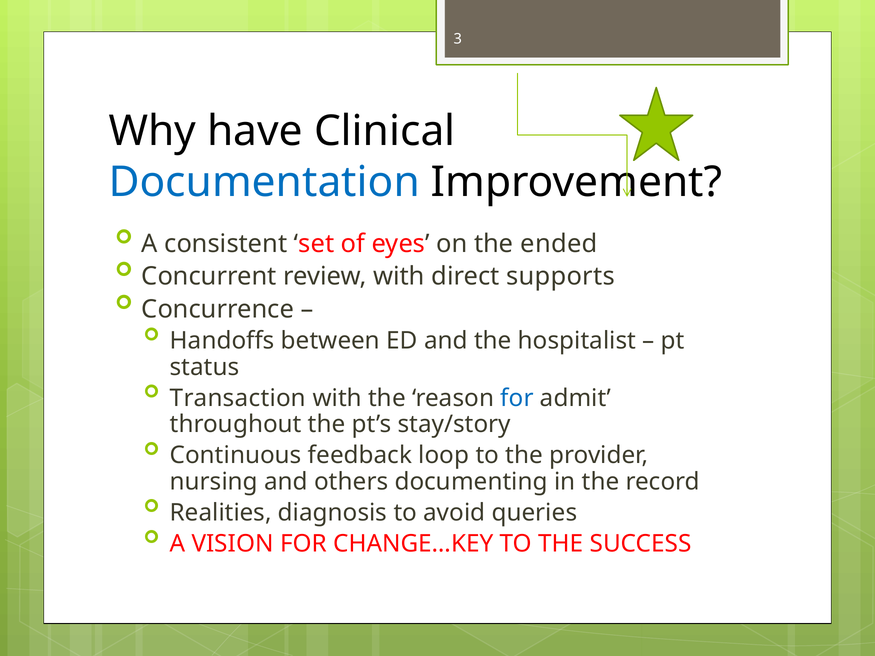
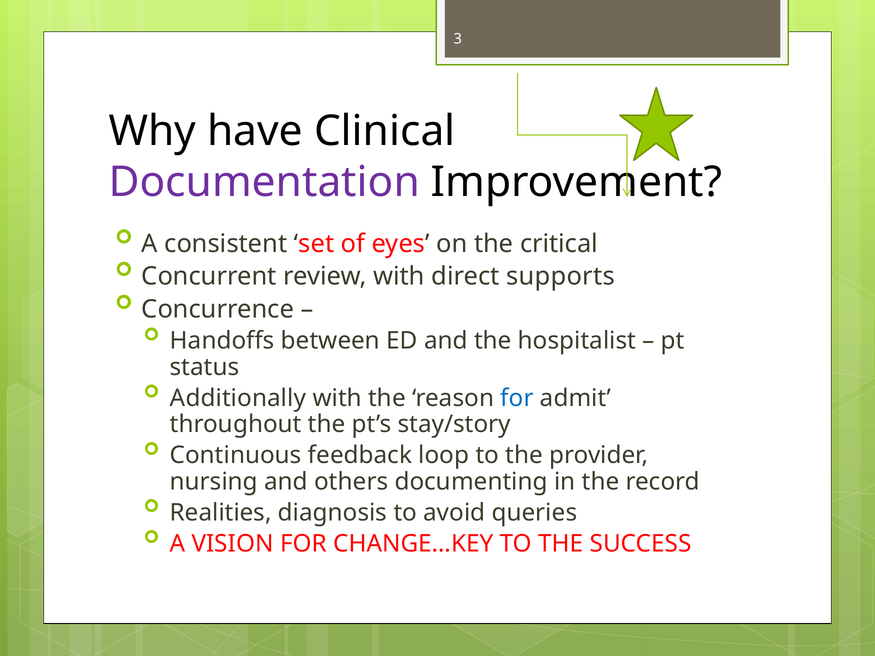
Documentation colour: blue -> purple
ended: ended -> critical
Transaction: Transaction -> Additionally
